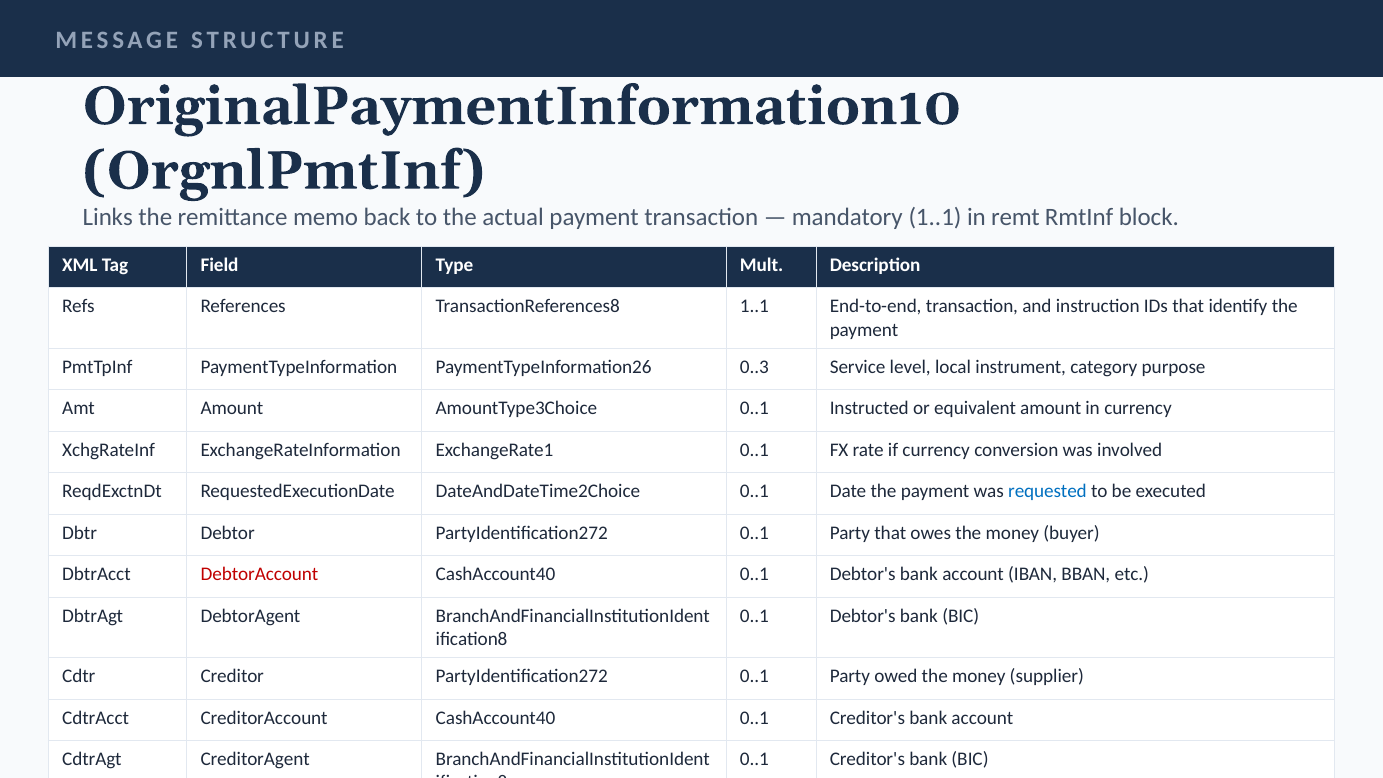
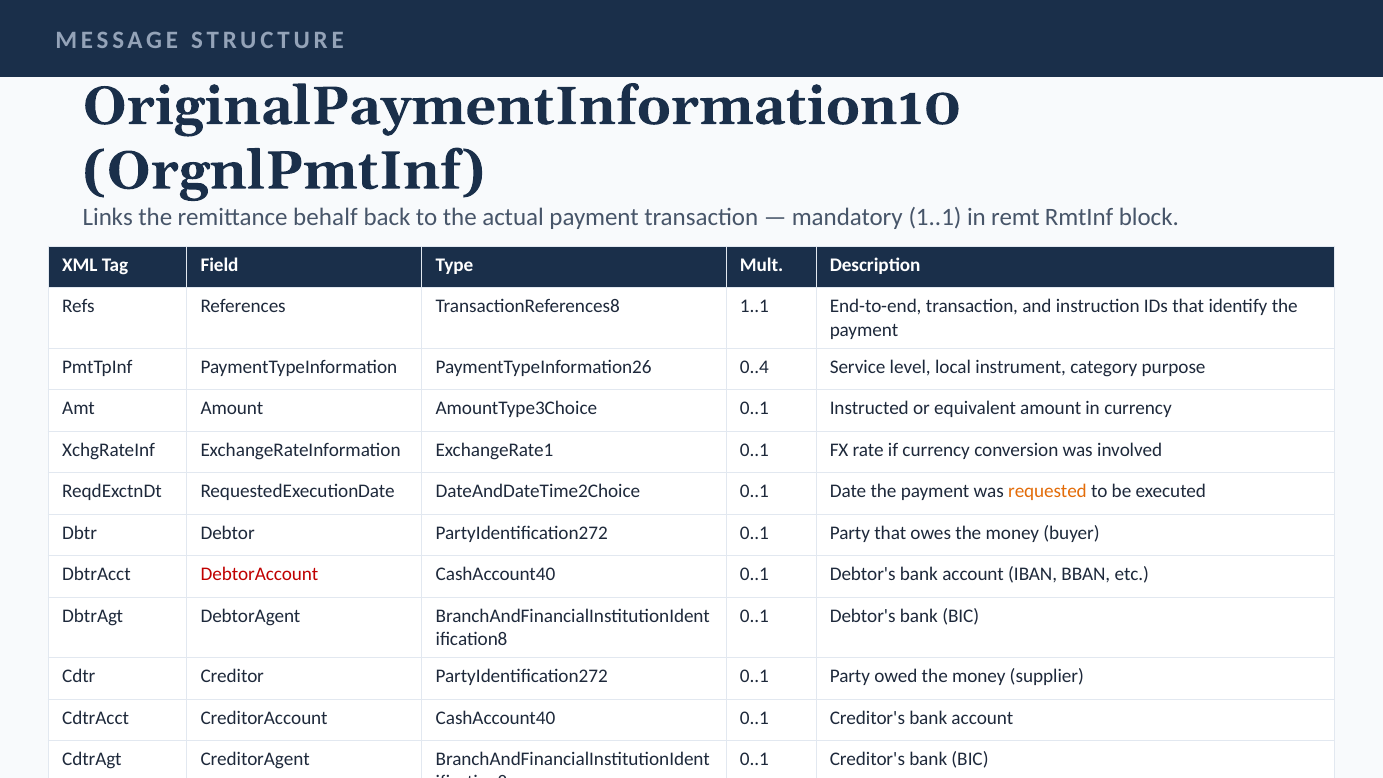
memo: memo -> behalf
0..3: 0..3 -> 0..4
requested colour: blue -> orange
